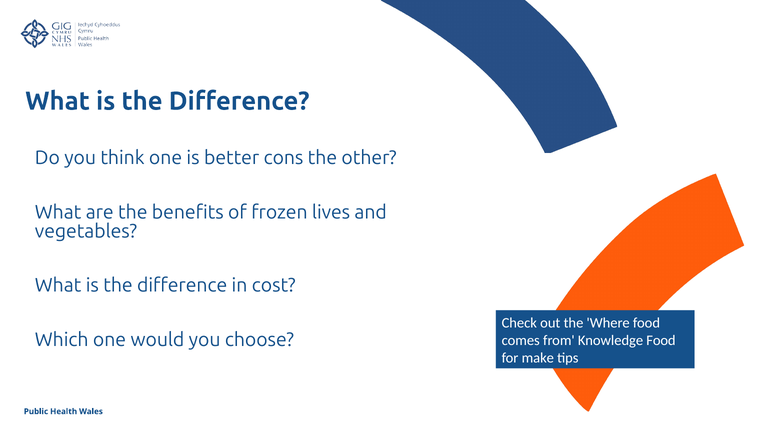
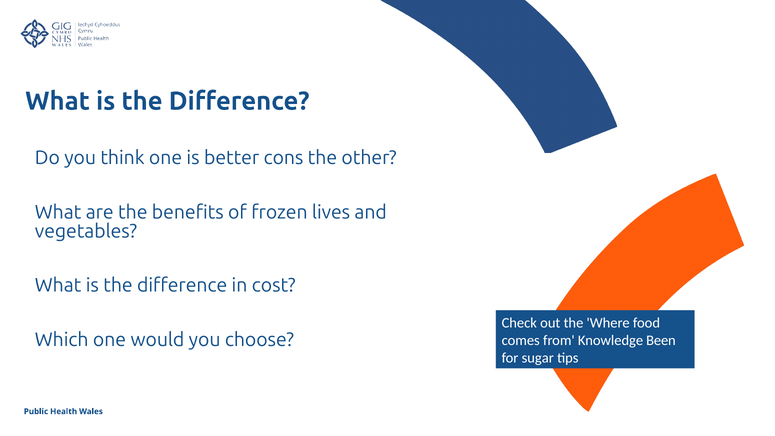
Knowledge Food: Food -> Been
make: make -> sugar
